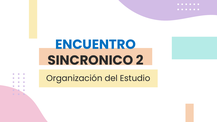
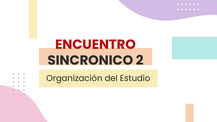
ENCUENTRO colour: blue -> red
